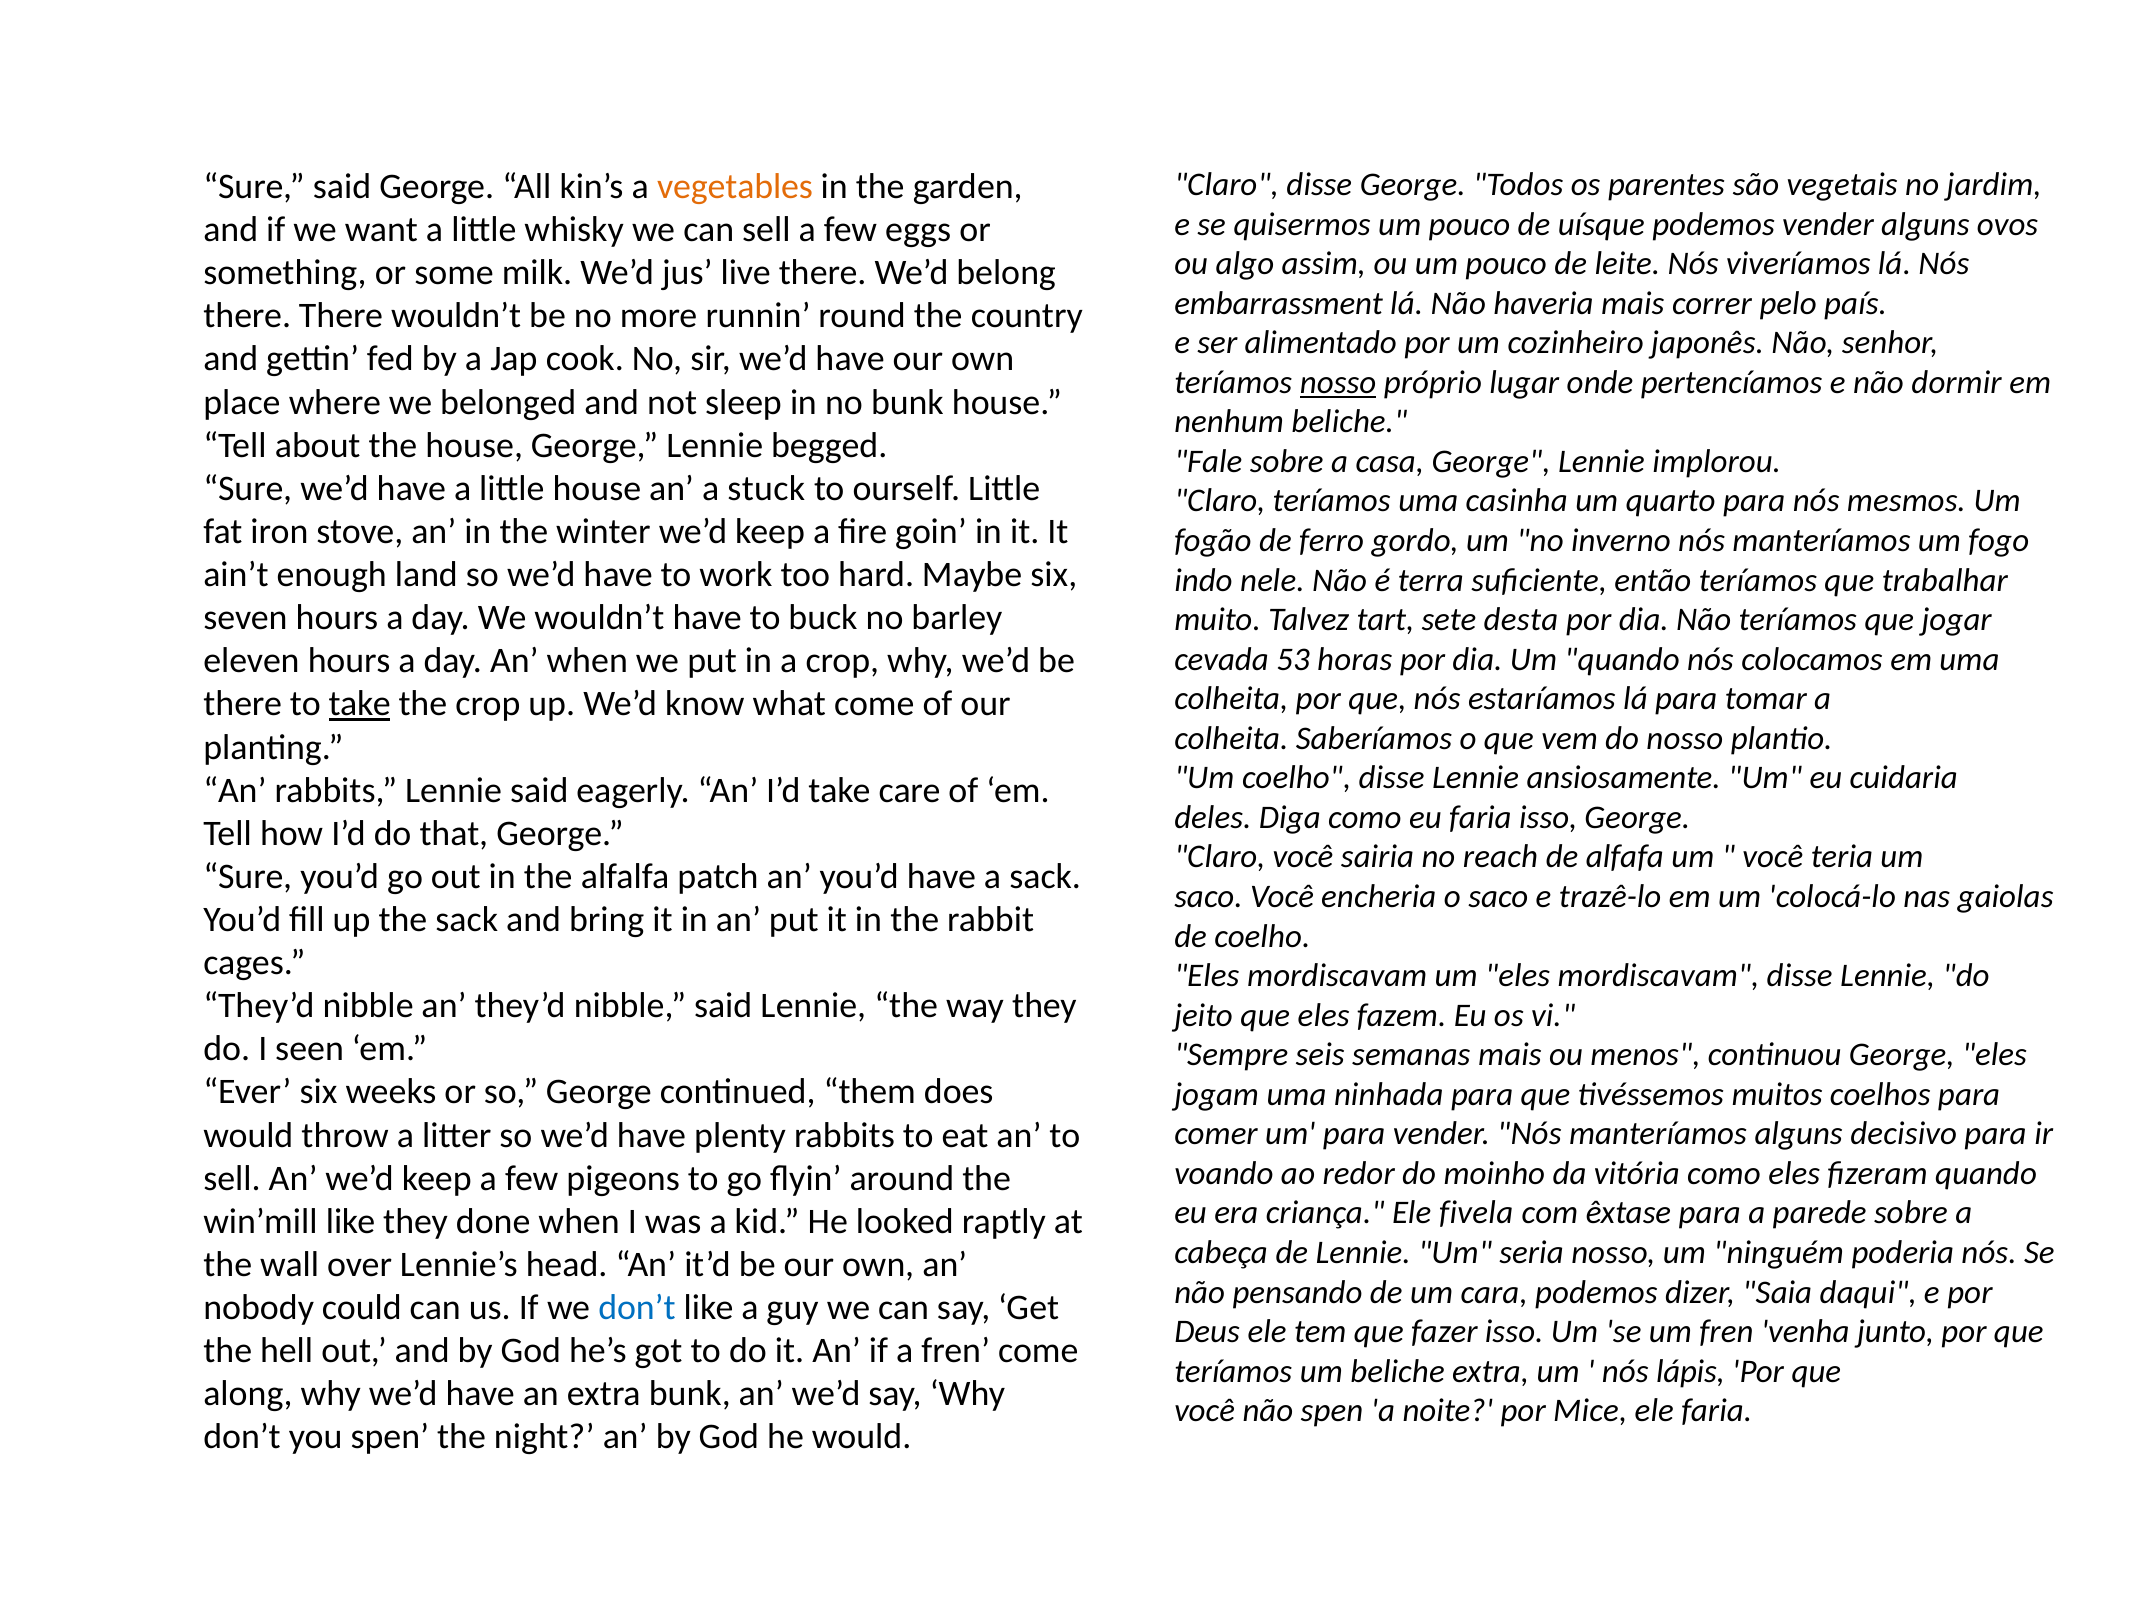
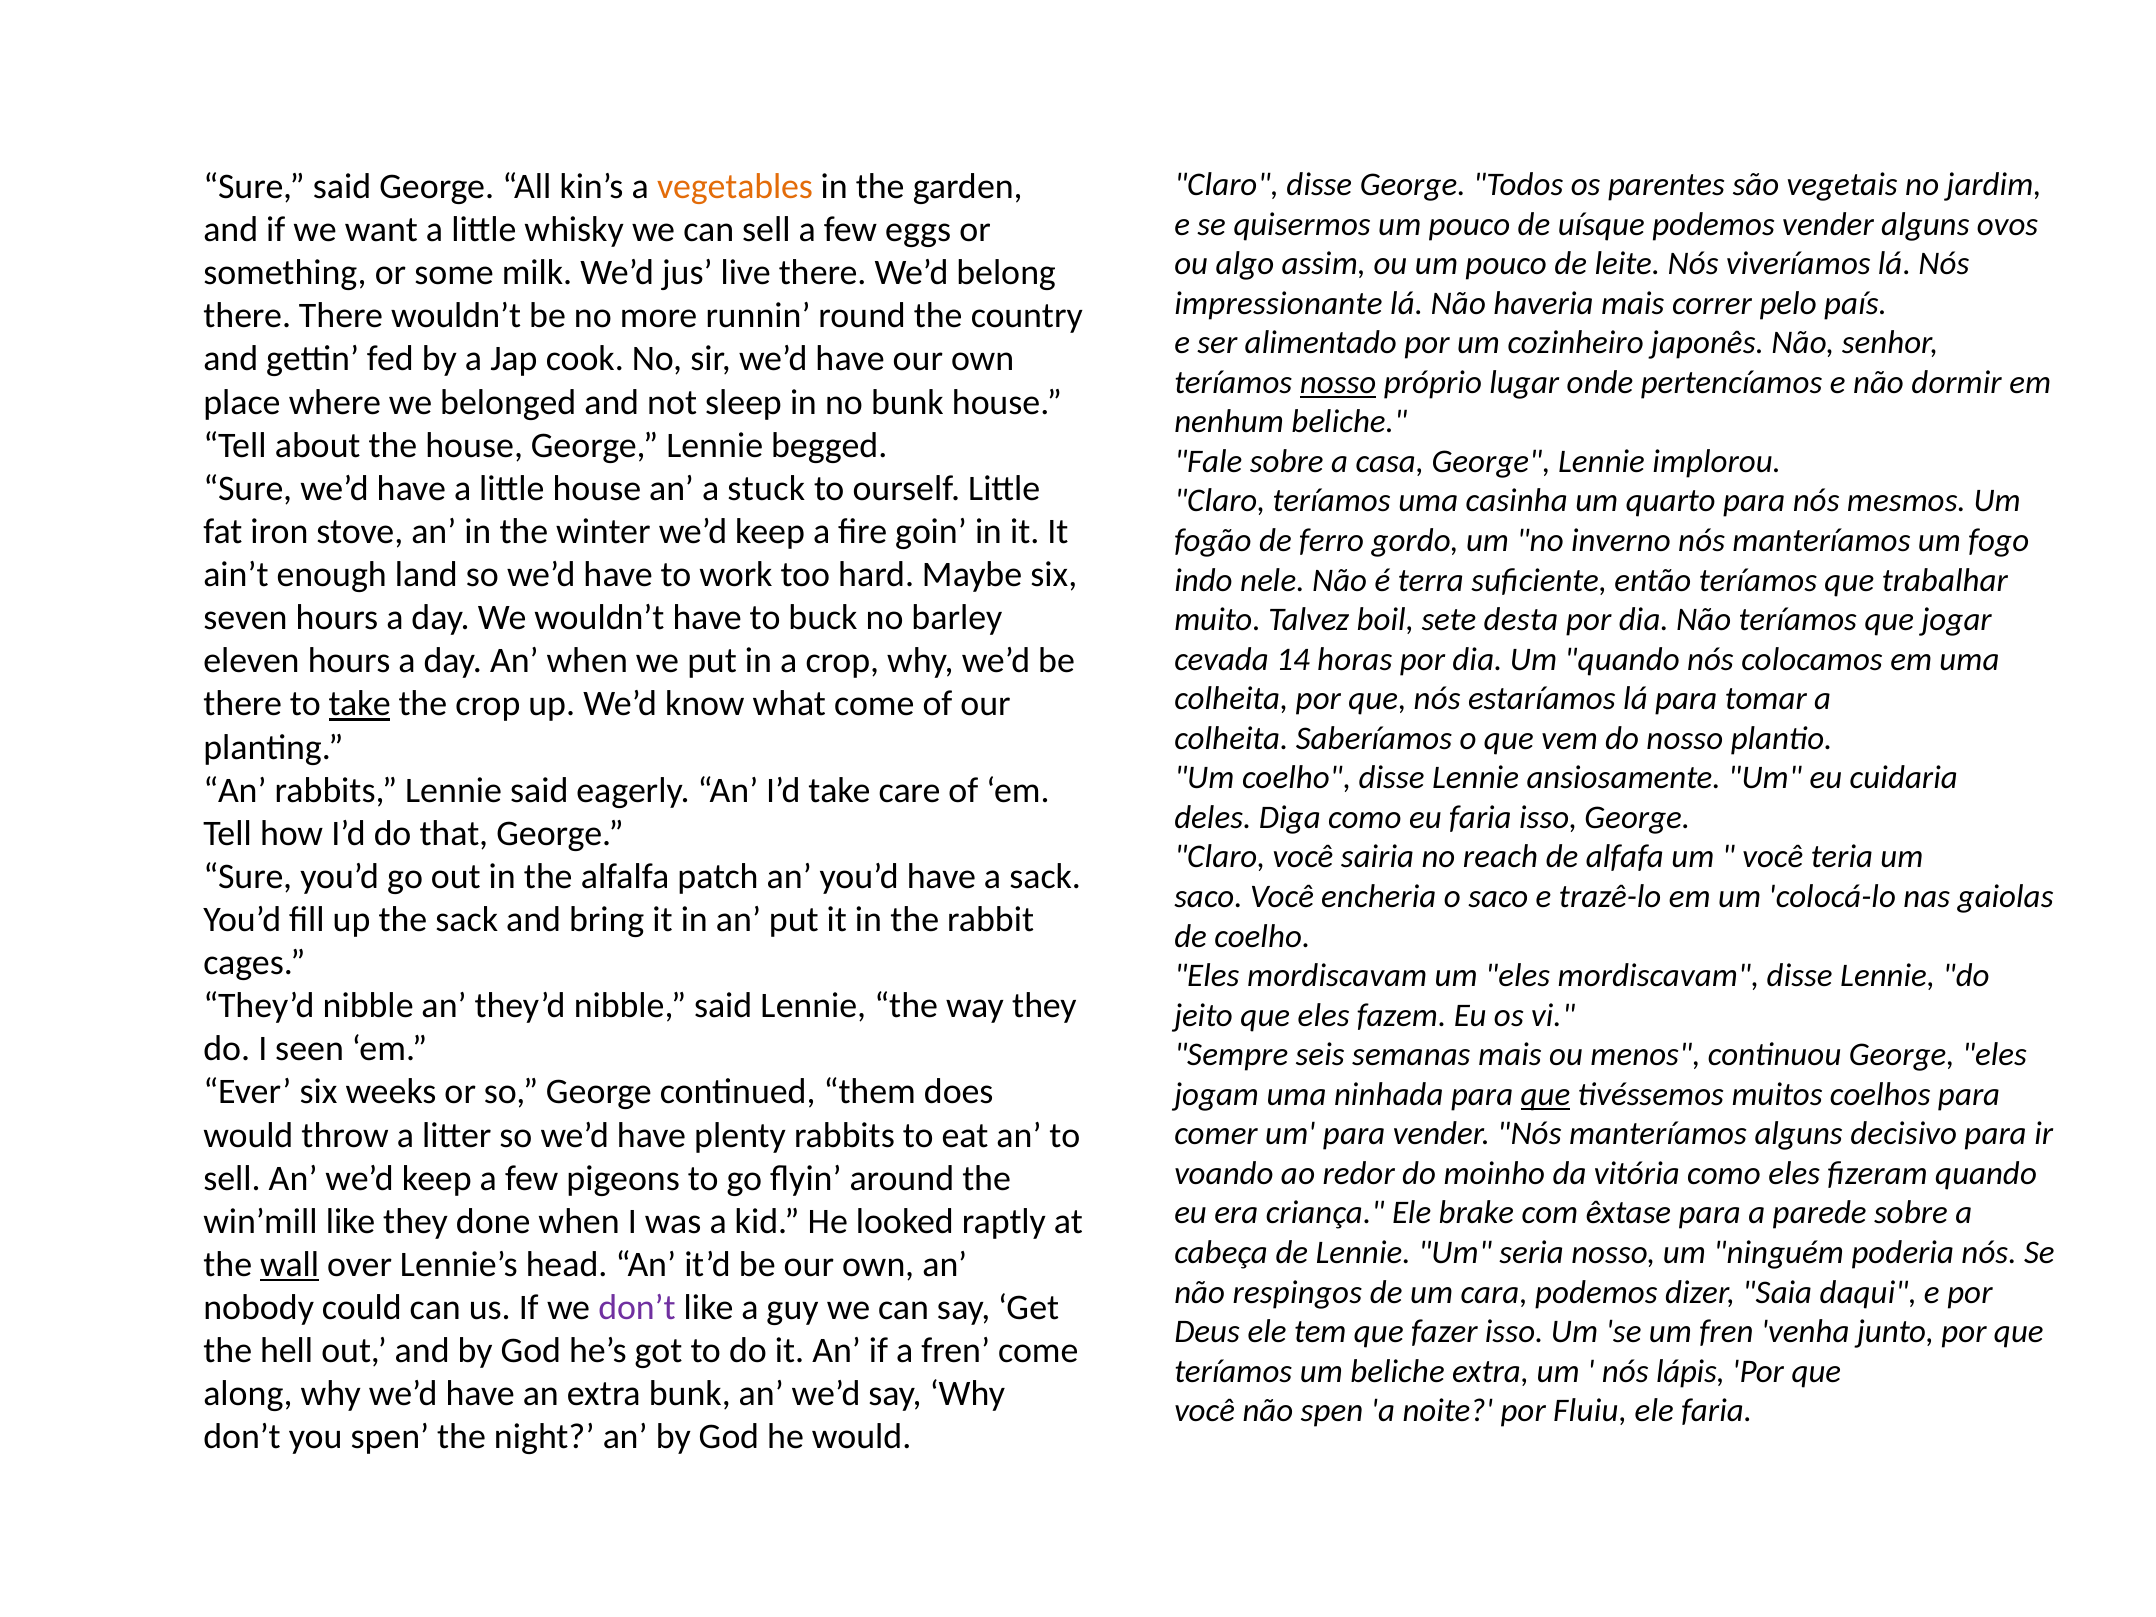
embarrassment: embarrassment -> impressionante
tart: tart -> boil
53: 53 -> 14
que at (1546, 1094) underline: none -> present
fivela: fivela -> brake
wall underline: none -> present
pensando: pensando -> respingos
don’t at (637, 1308) colour: blue -> purple
Mice: Mice -> Fluiu
